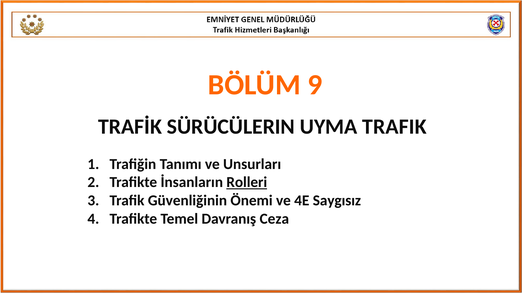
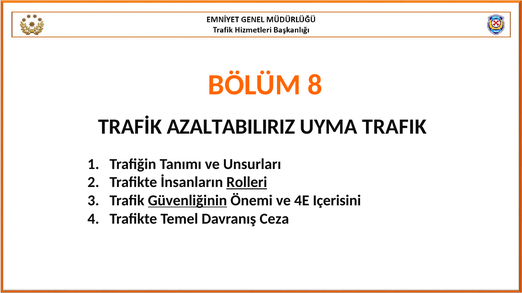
9: 9 -> 8
SÜRÜCÜLERIN: SÜRÜCÜLERIN -> AZALTABILIRIZ
Güvenliğinin underline: none -> present
Saygısız: Saygısız -> Içerisini
